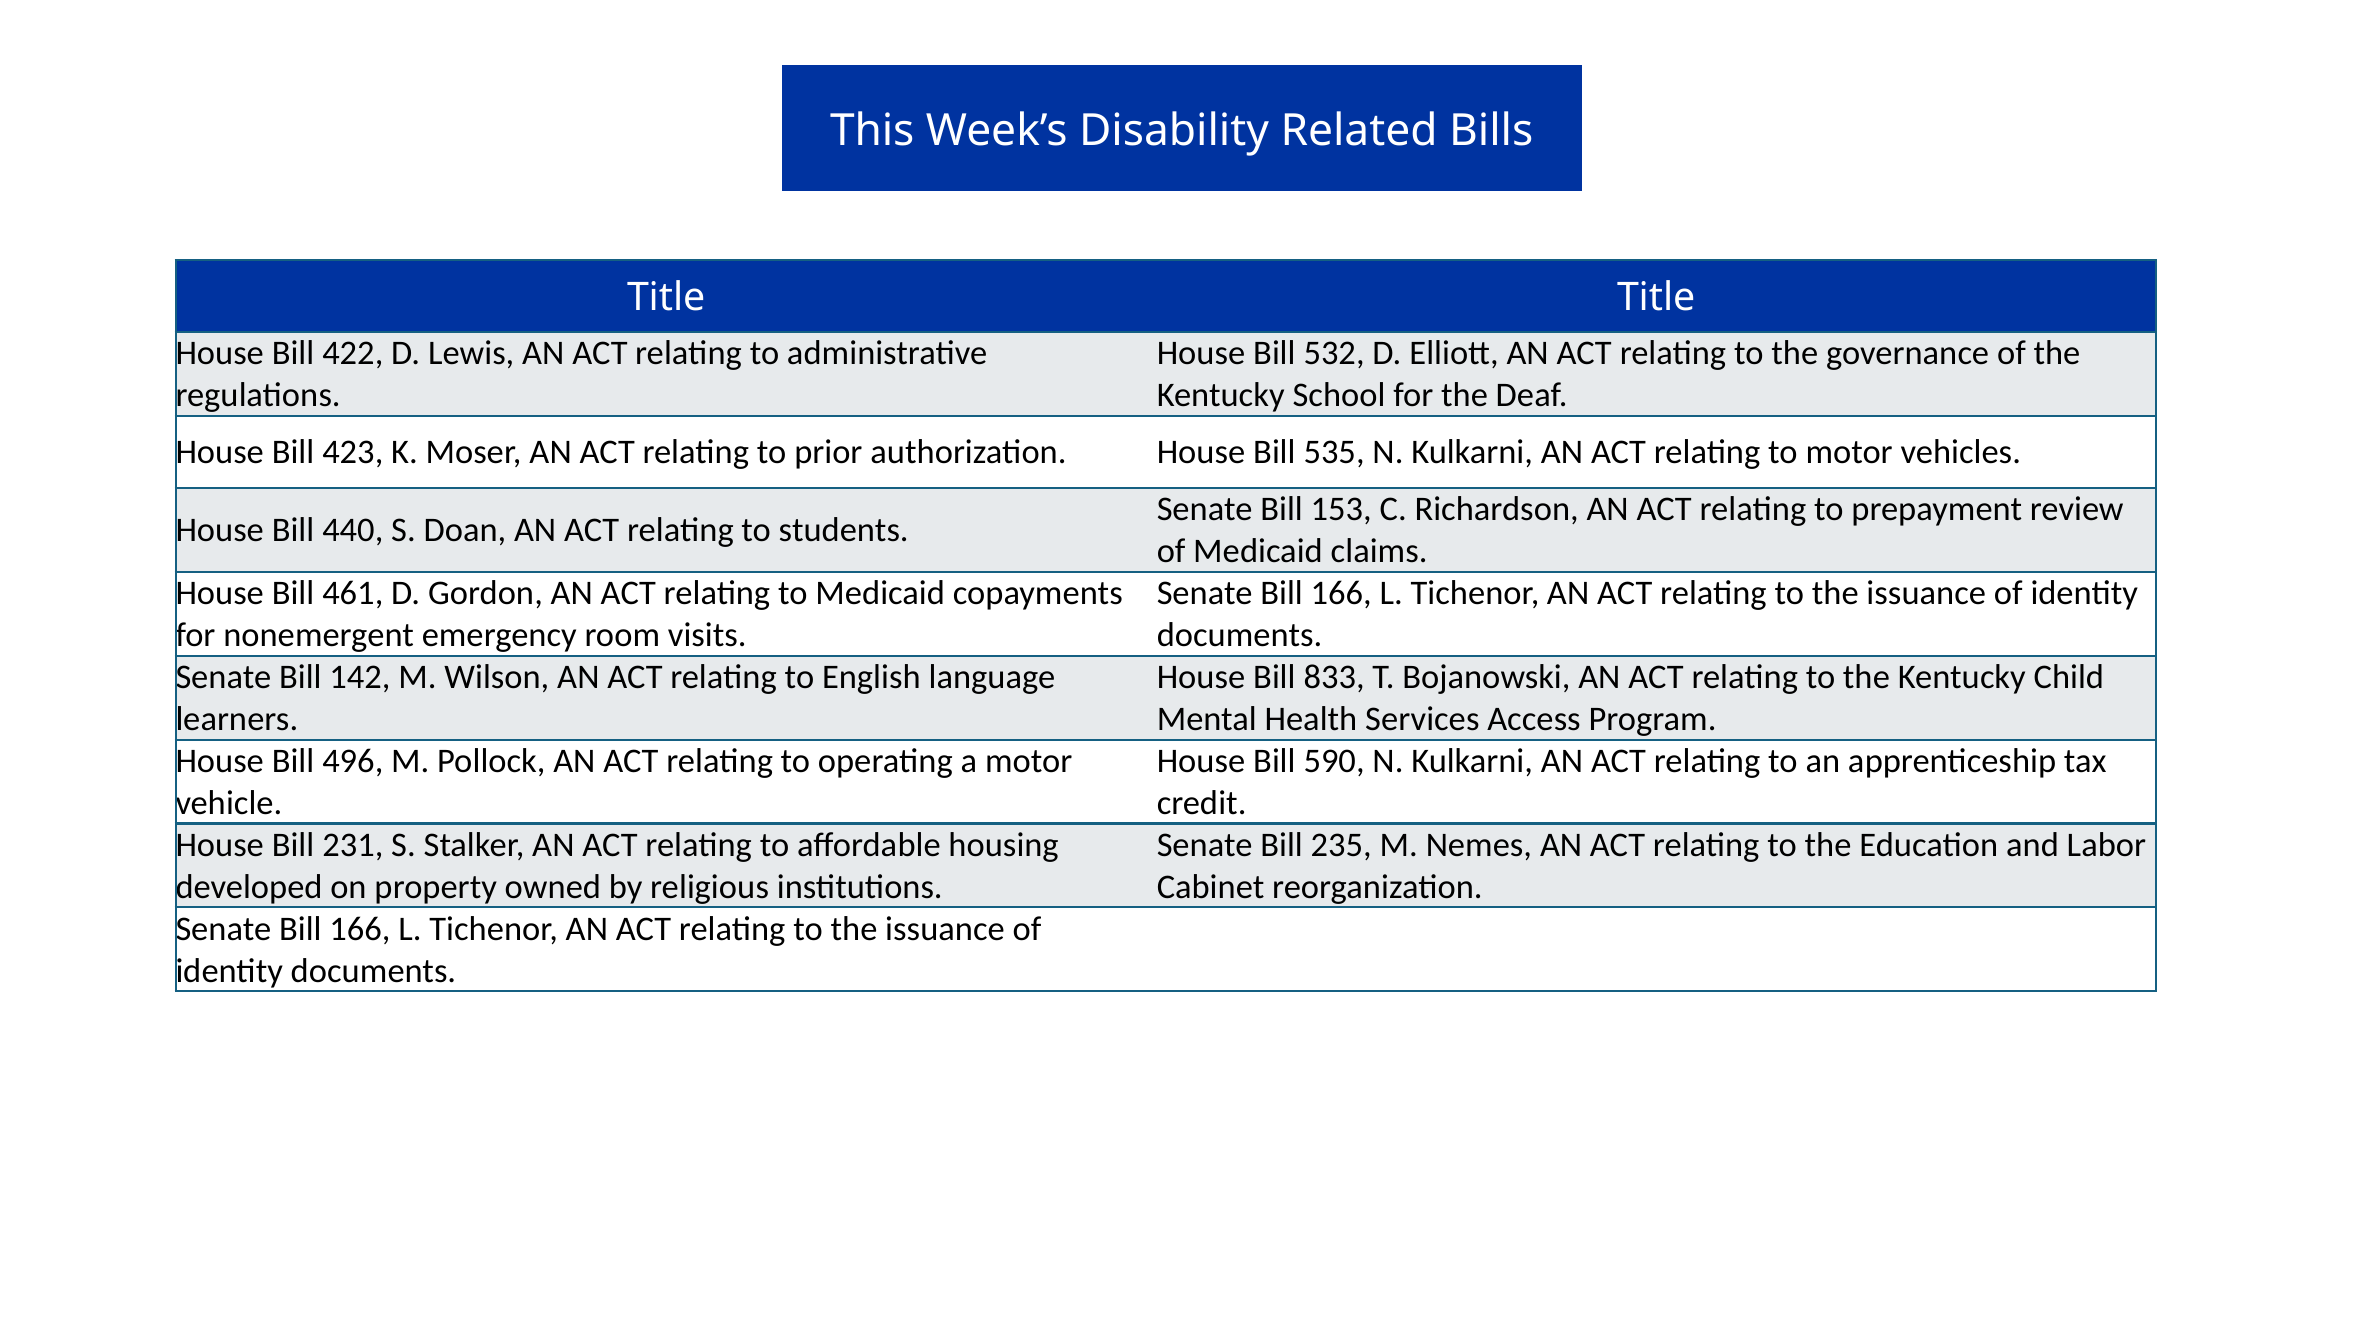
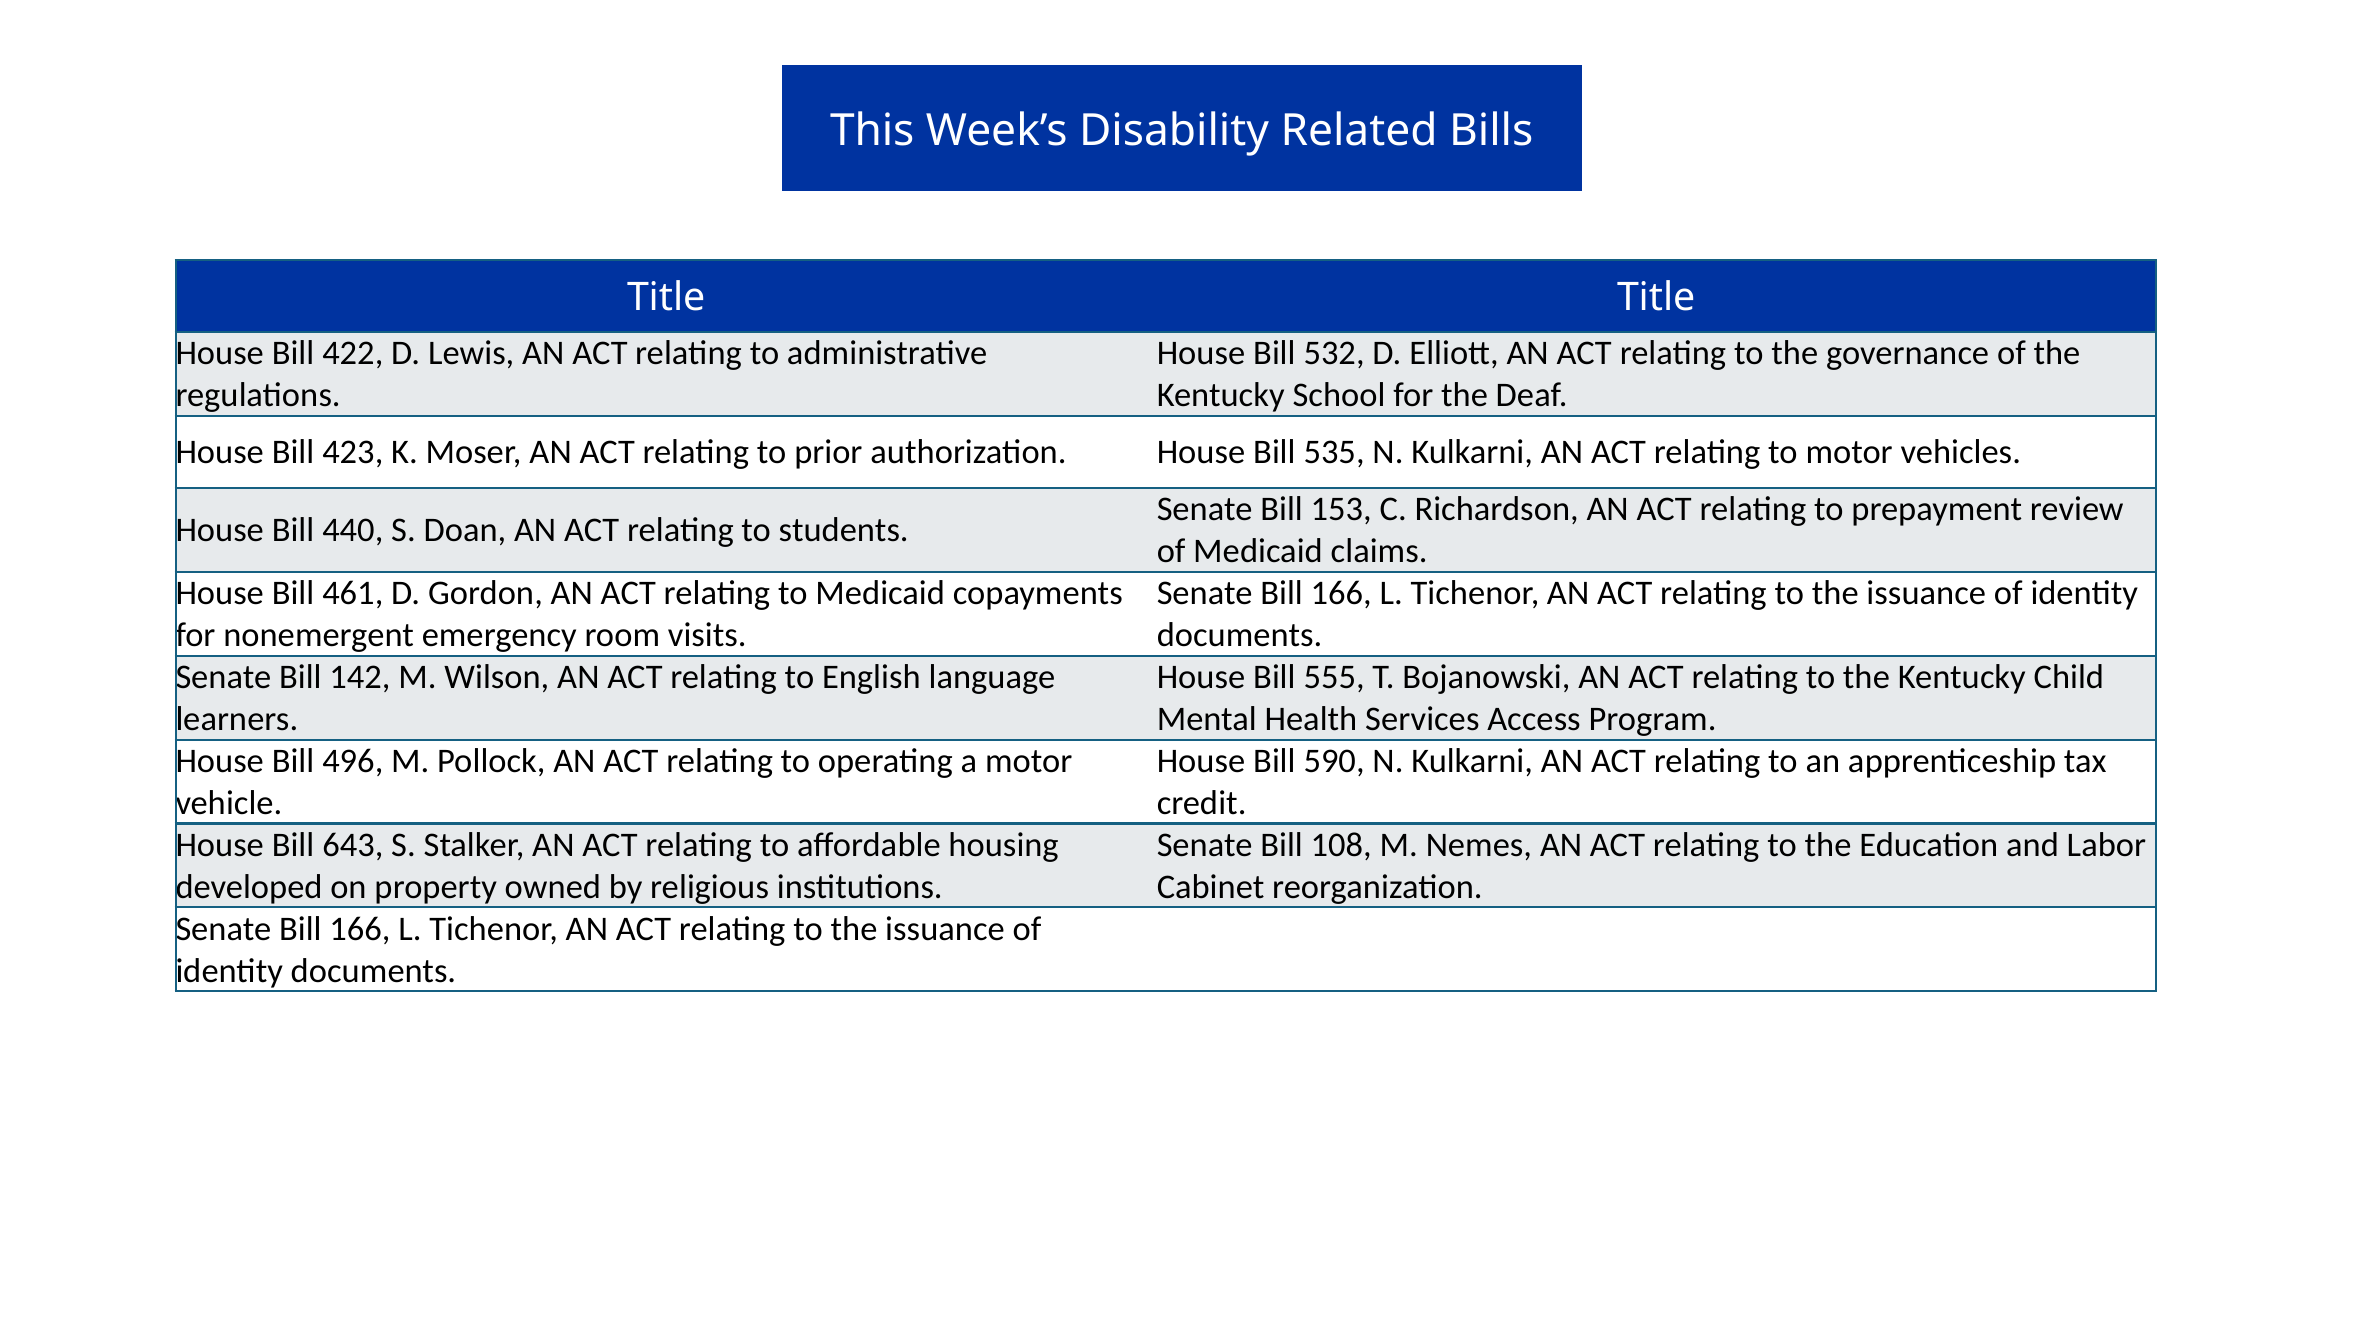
833: 833 -> 555
231: 231 -> 643
235: 235 -> 108
